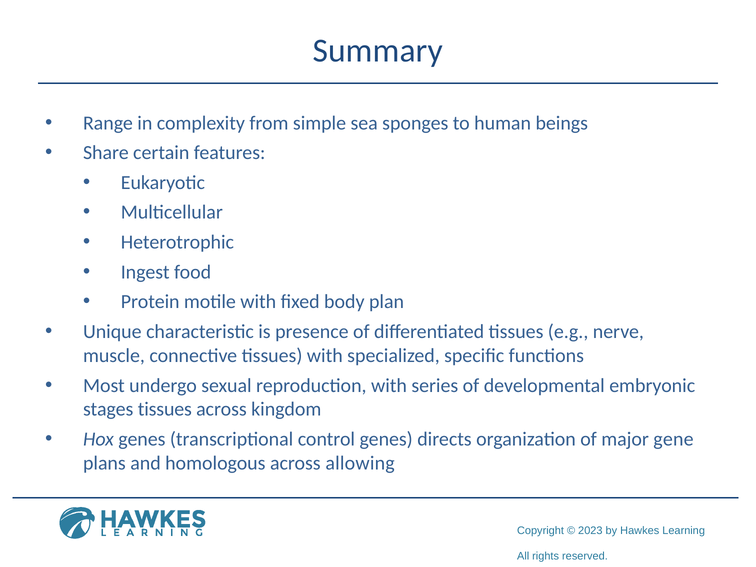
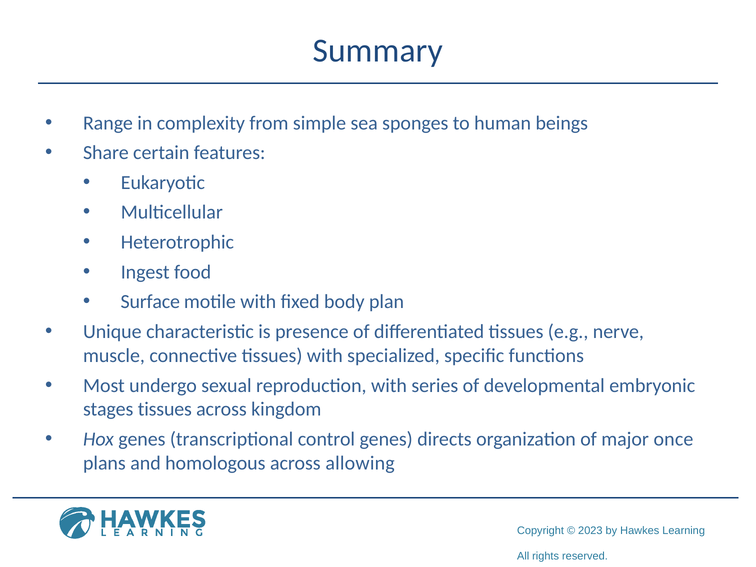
Protein: Protein -> Surface
gene: gene -> once
